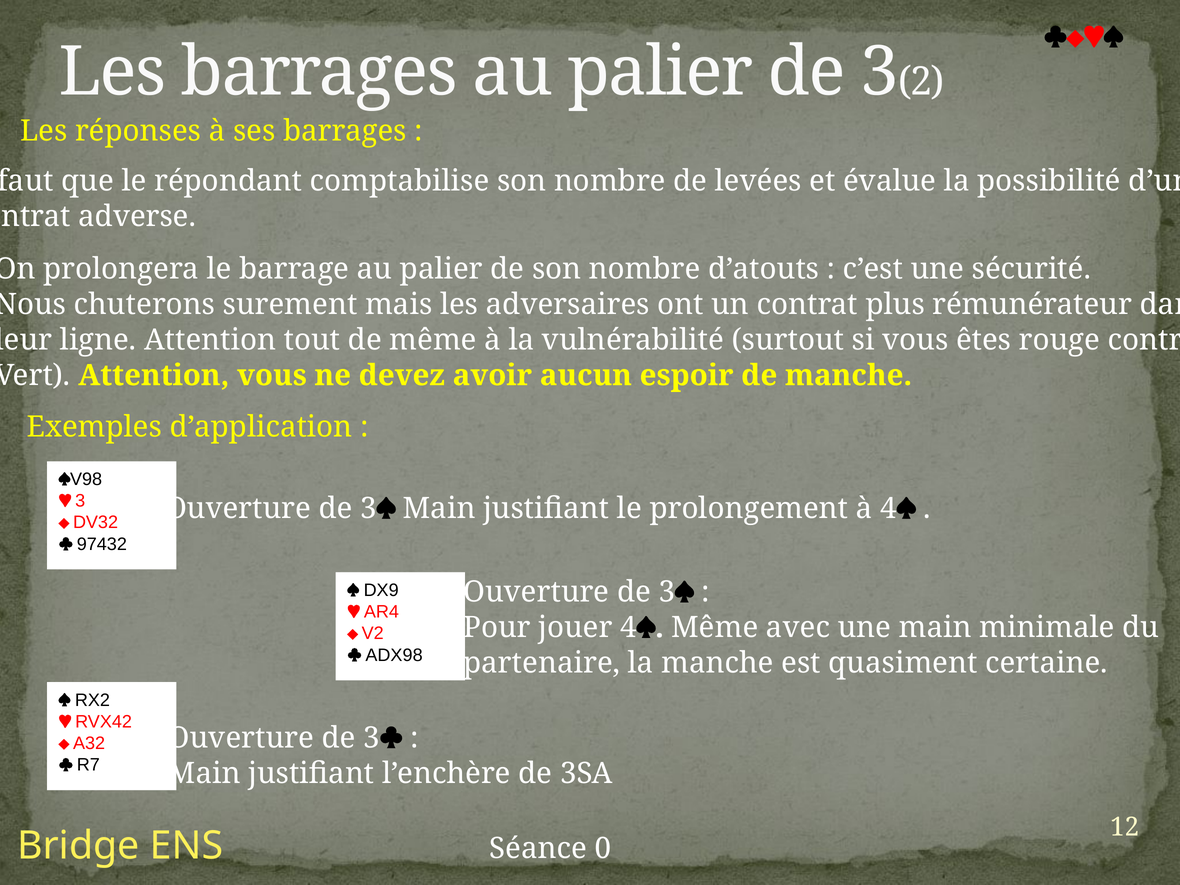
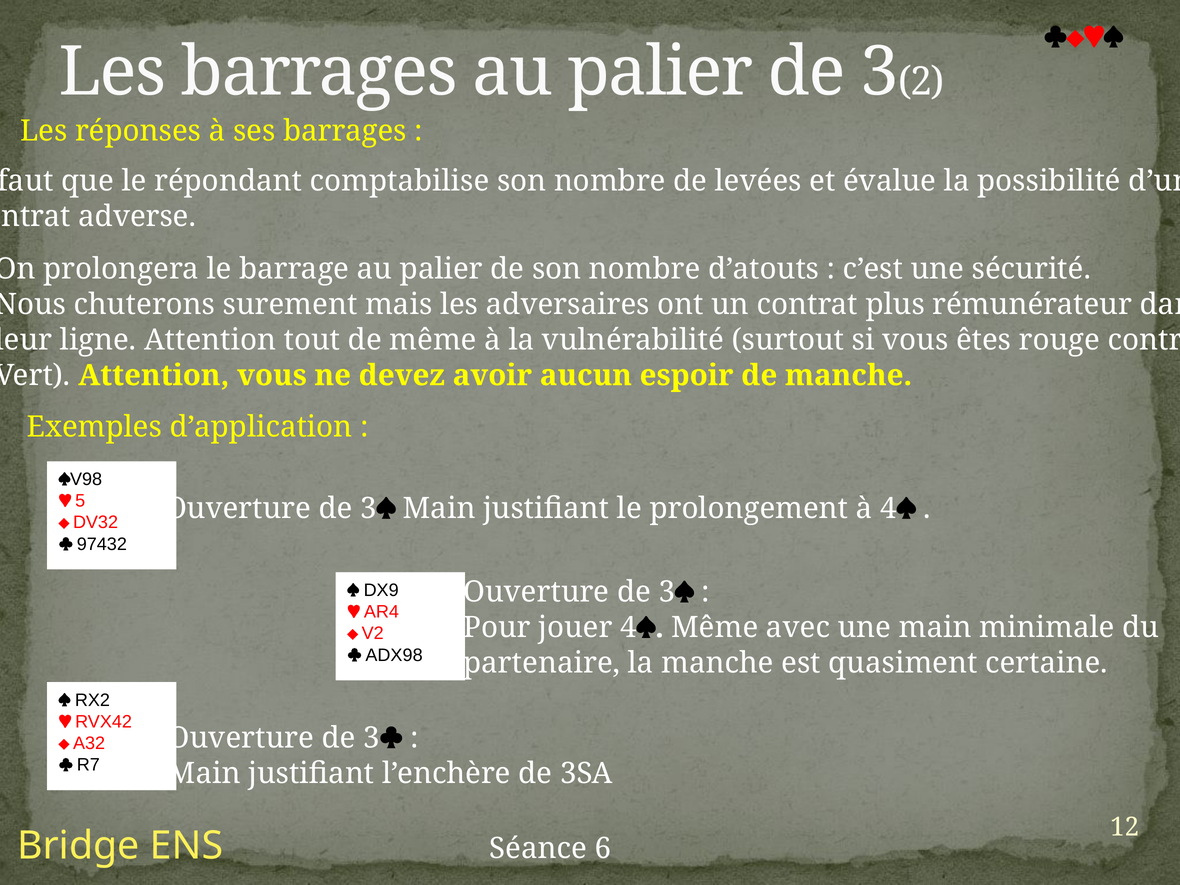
3 at (80, 501): 3 -> 5
0: 0 -> 6
